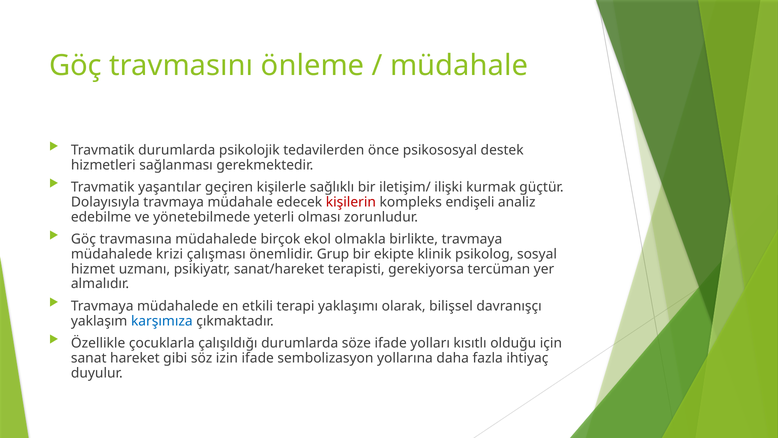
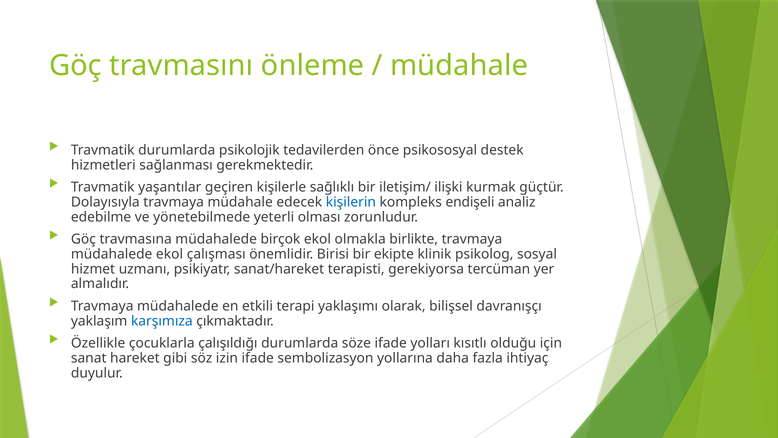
kişilerin colour: red -> blue
müdahalede krizi: krizi -> ekol
Grup: Grup -> Birisi
